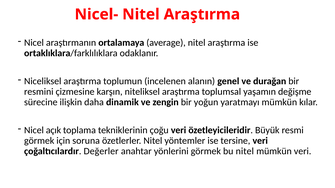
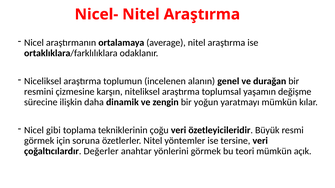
açık: açık -> gibi
bu nitel: nitel -> teori
mümkün veri: veri -> açık
